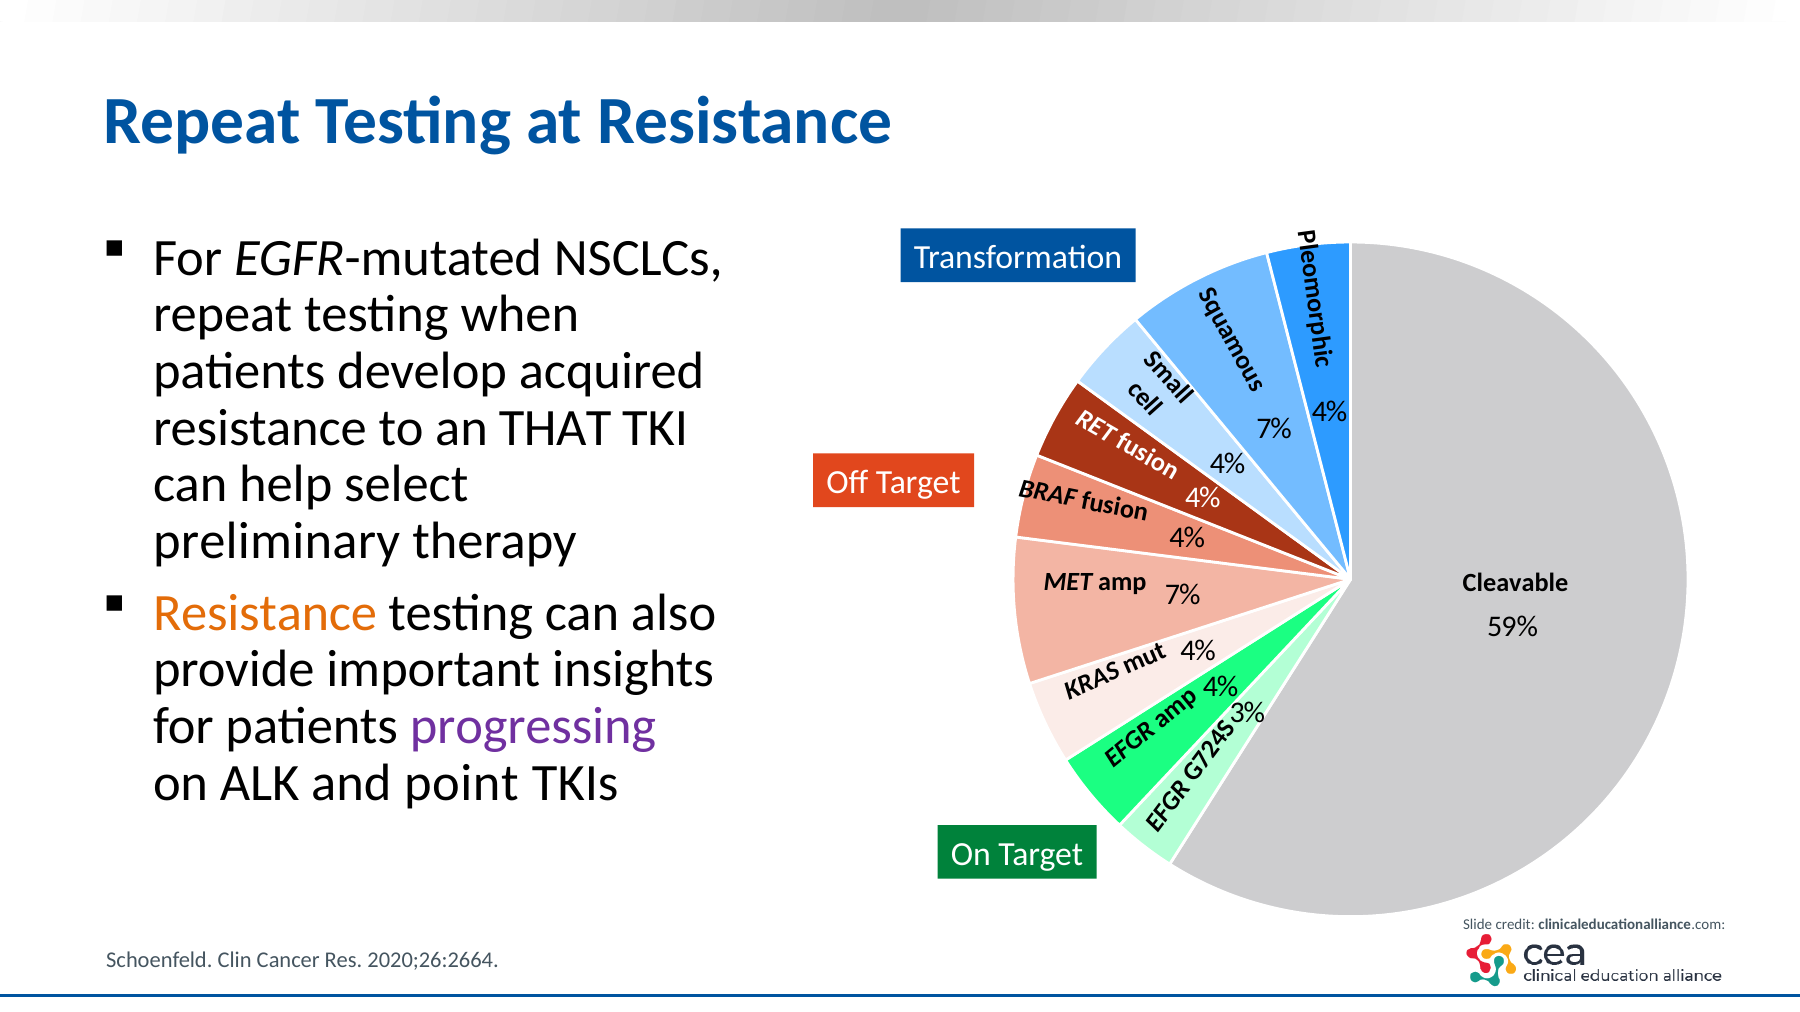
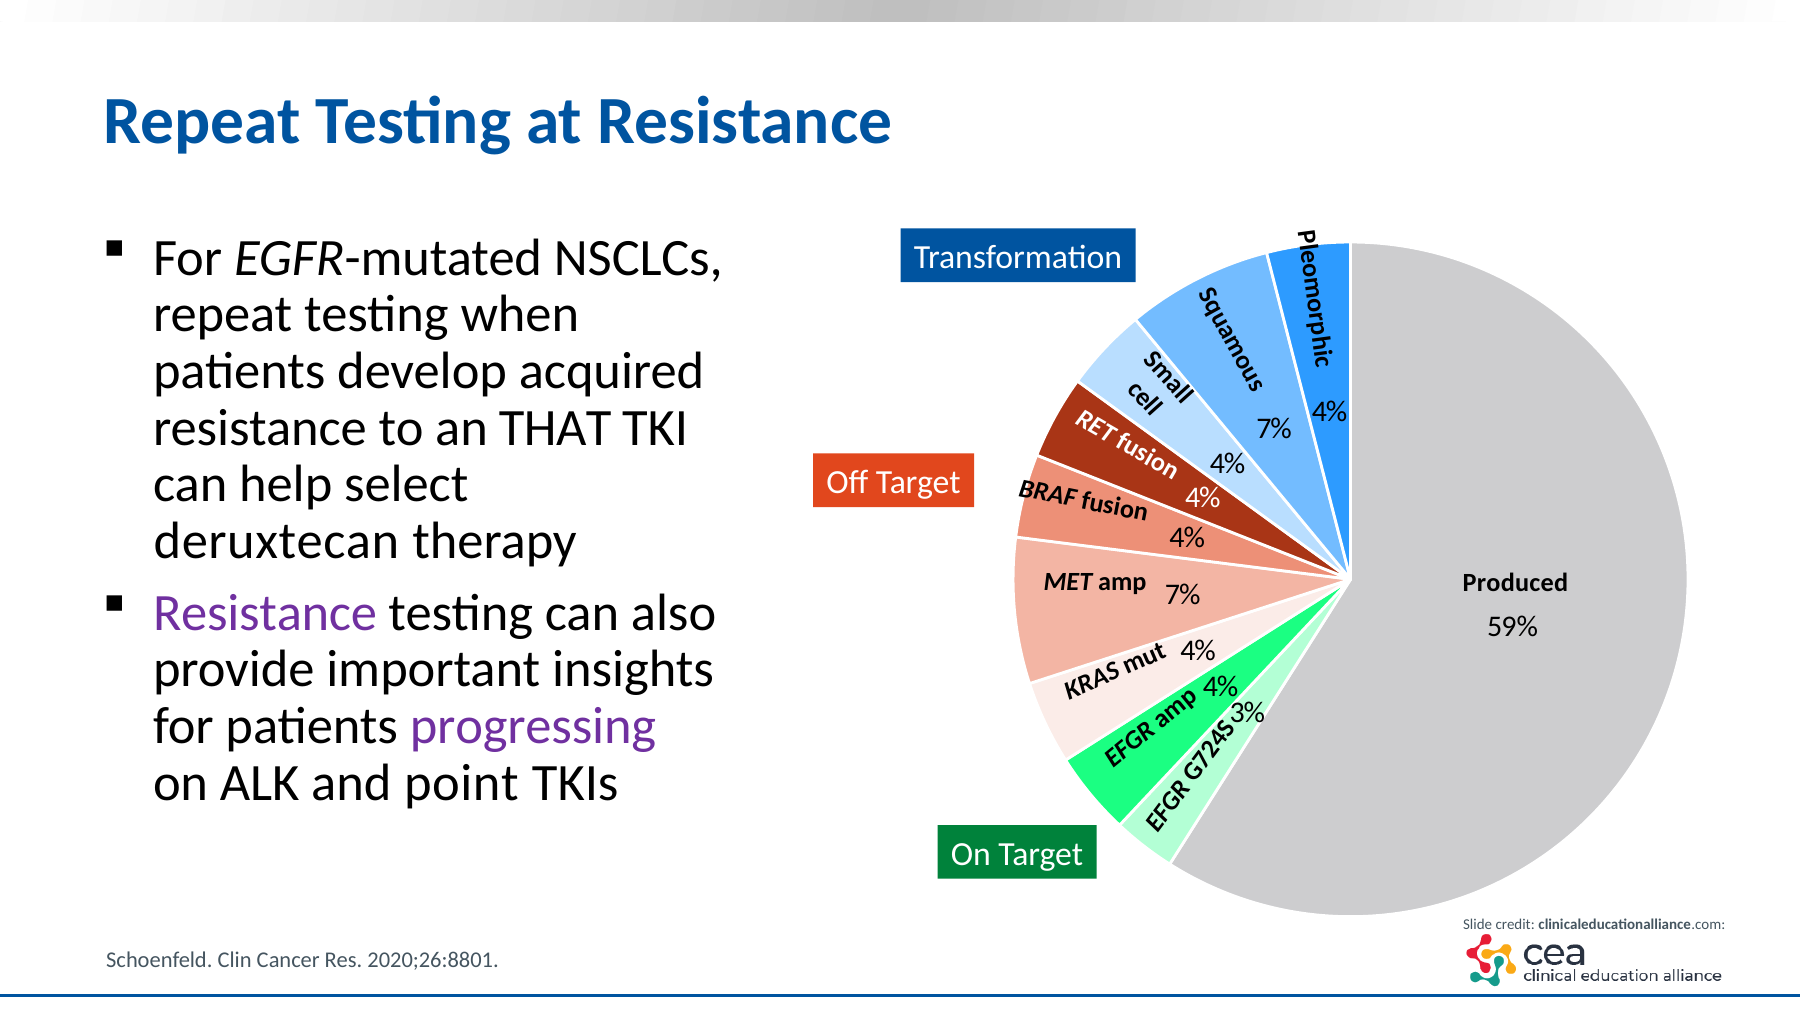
preliminary: preliminary -> deruxtecan
Cleavable: Cleavable -> Produced
Resistance at (265, 613) colour: orange -> purple
2020;26:2664: 2020;26:2664 -> 2020;26:8801
